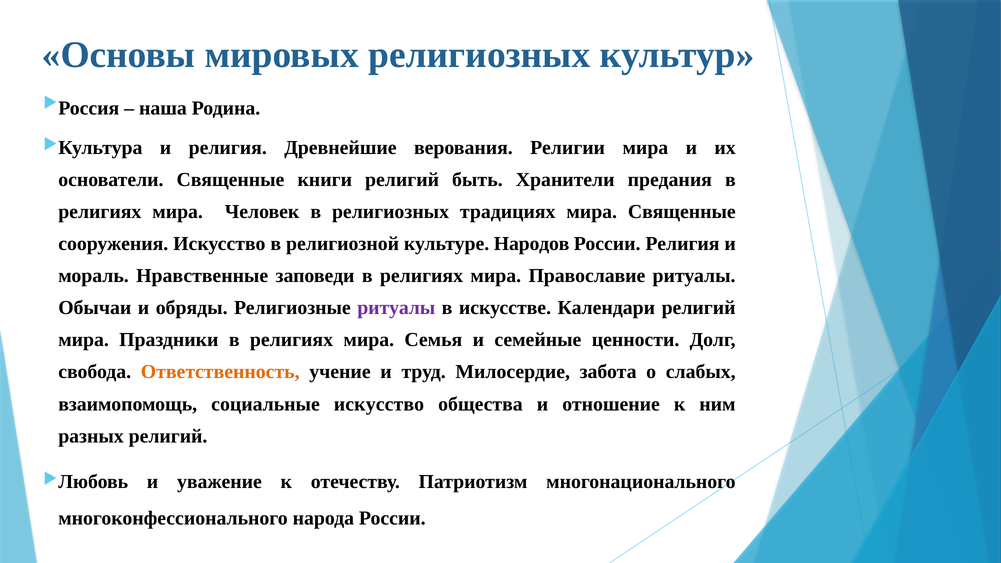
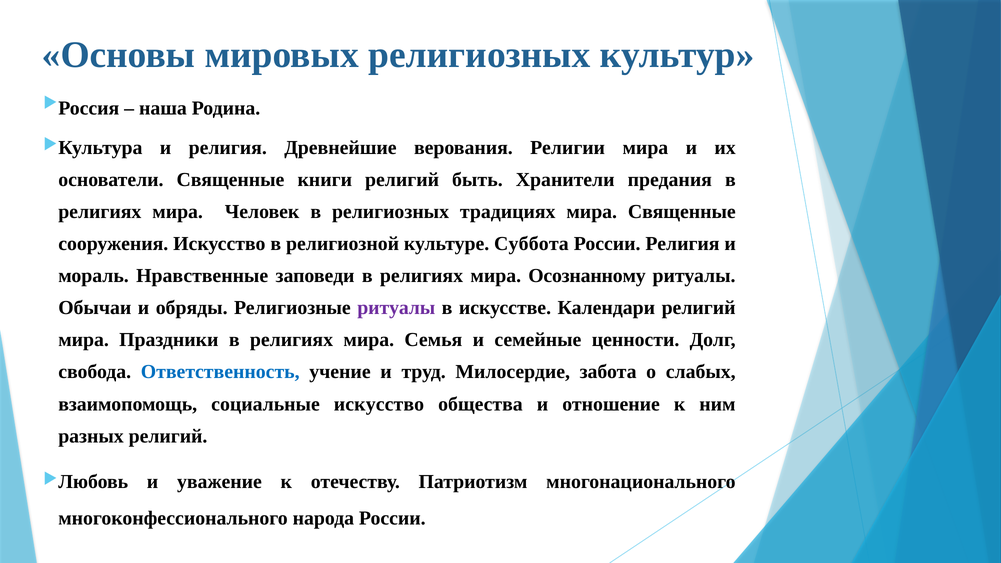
Народов: Народов -> Суббота
Православие: Православие -> Осознанному
Ответственность colour: orange -> blue
